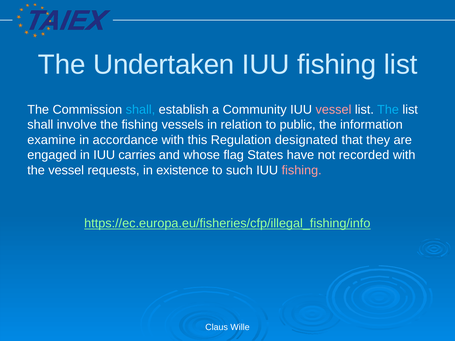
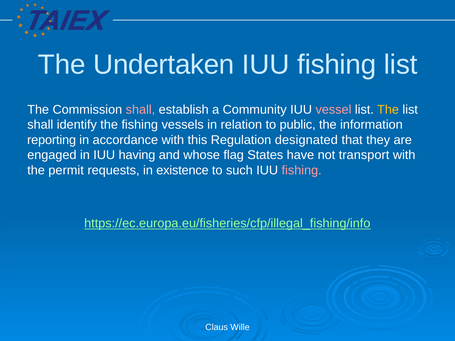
shall at (140, 110) colour: light blue -> pink
The at (388, 110) colour: light blue -> yellow
involve: involve -> identify
examine: examine -> reporting
carries: carries -> having
recorded: recorded -> transport
the vessel: vessel -> permit
